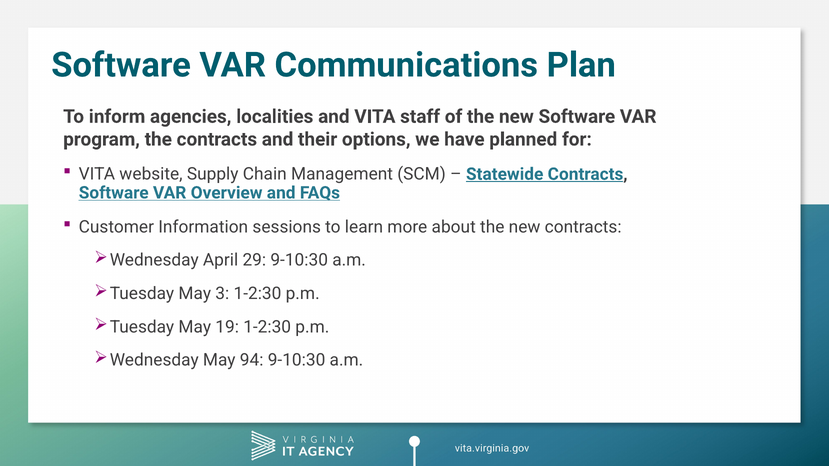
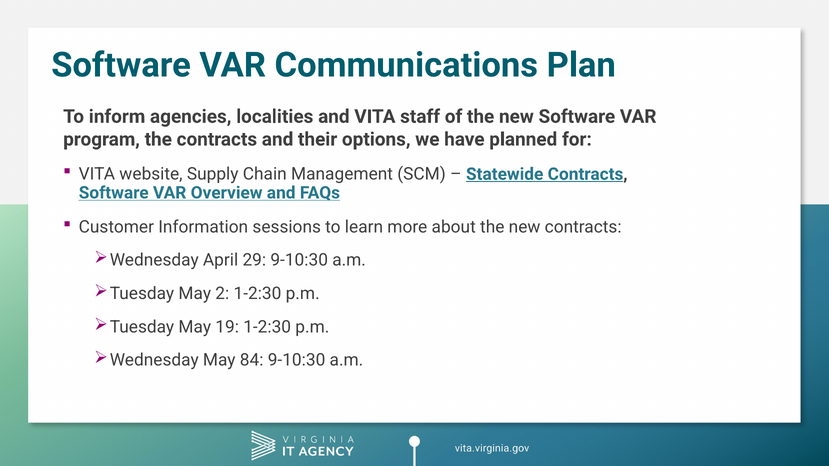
3: 3 -> 2
94: 94 -> 84
